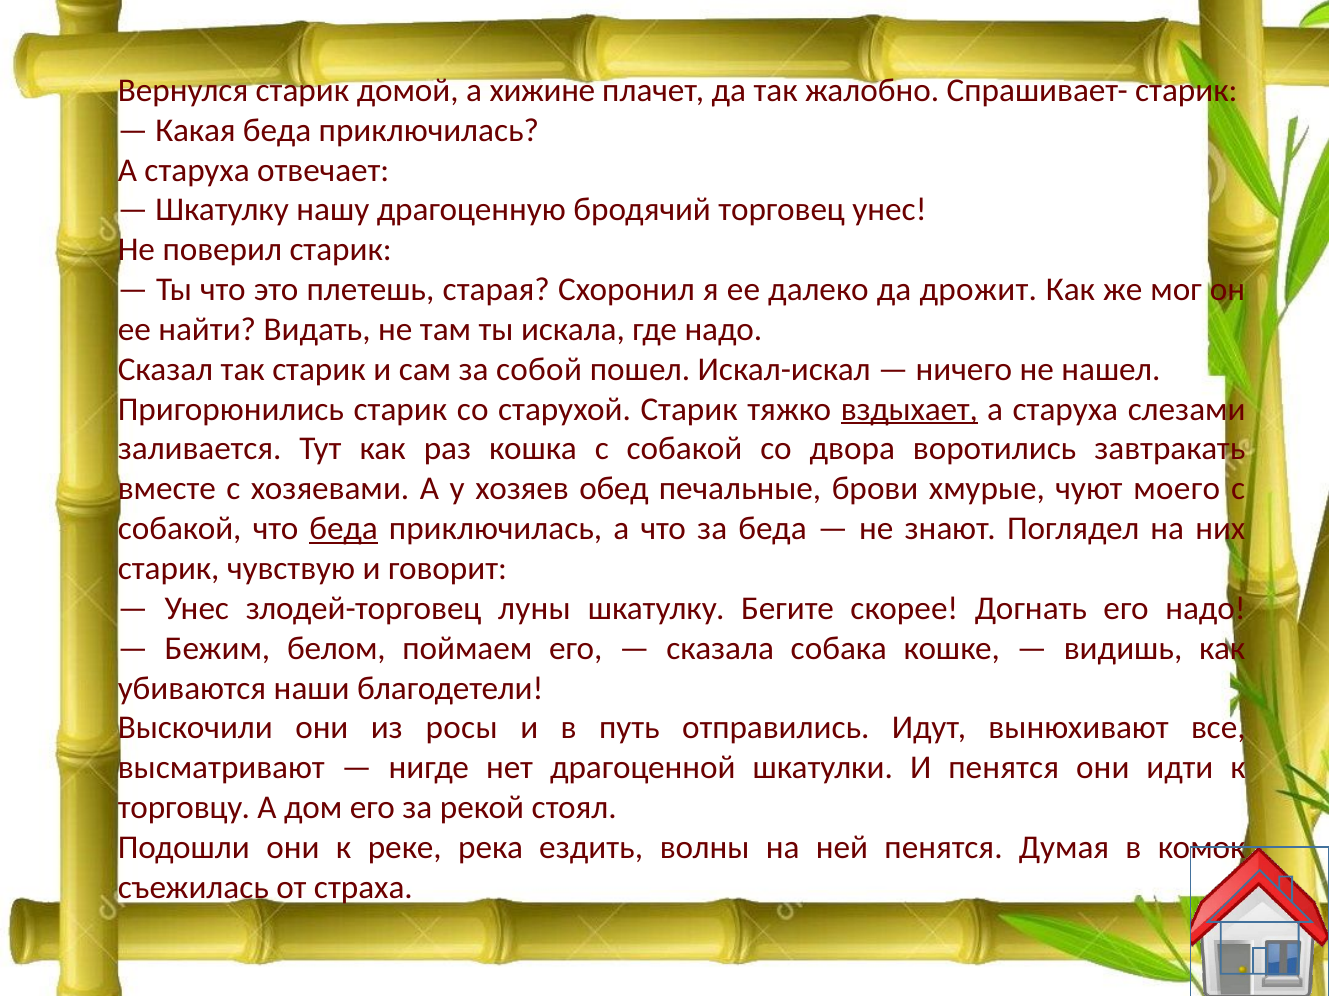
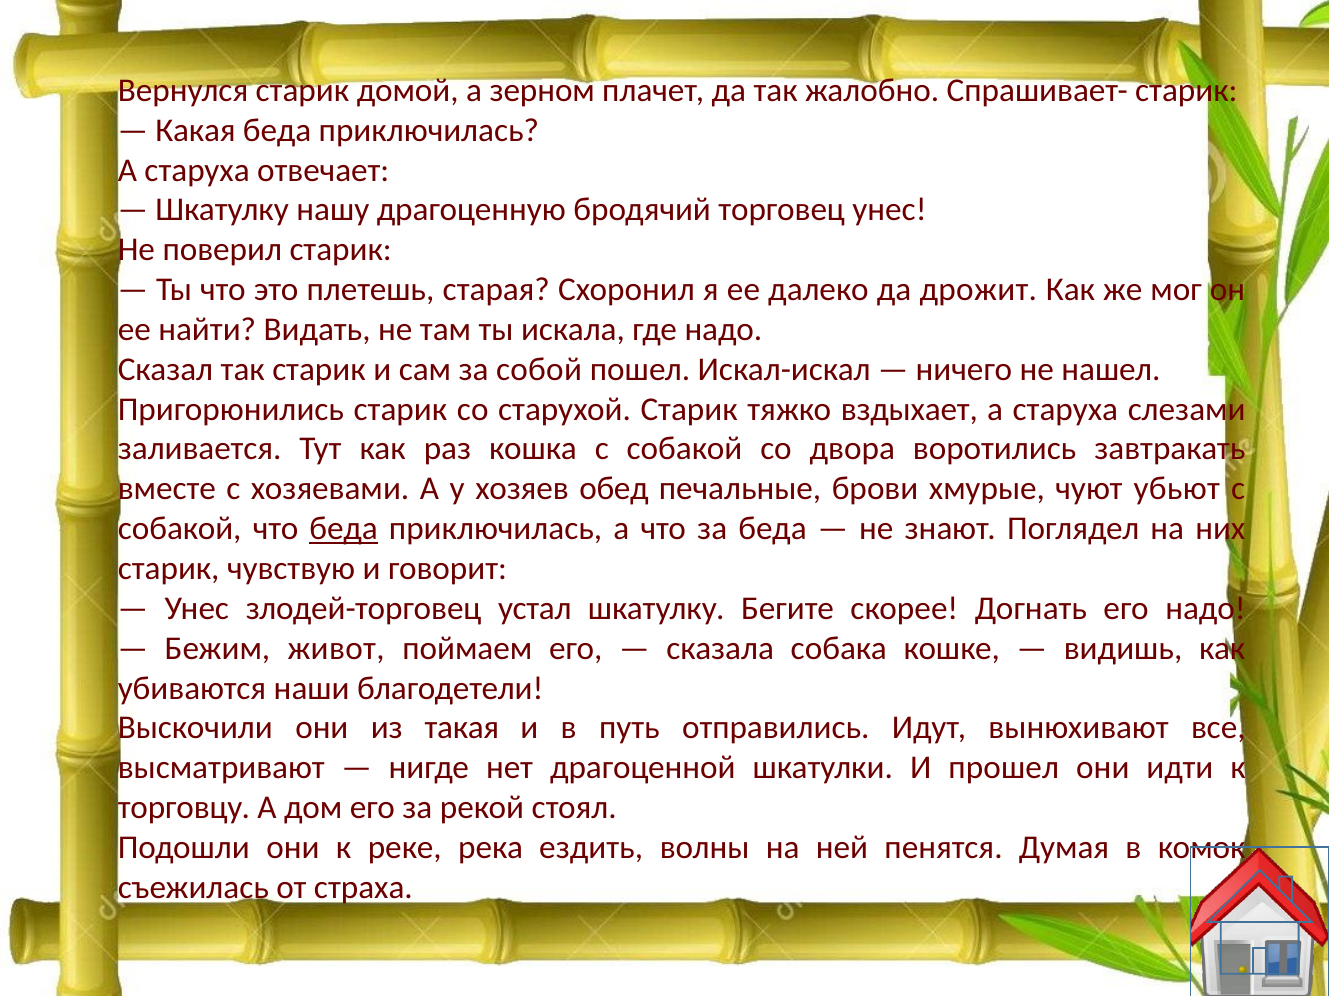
хижине: хижине -> зерном
вздыхает underline: present -> none
моего: моего -> убьют
луны: луны -> устал
белом: белом -> живот
росы: росы -> такая
И пенятся: пенятся -> прошел
